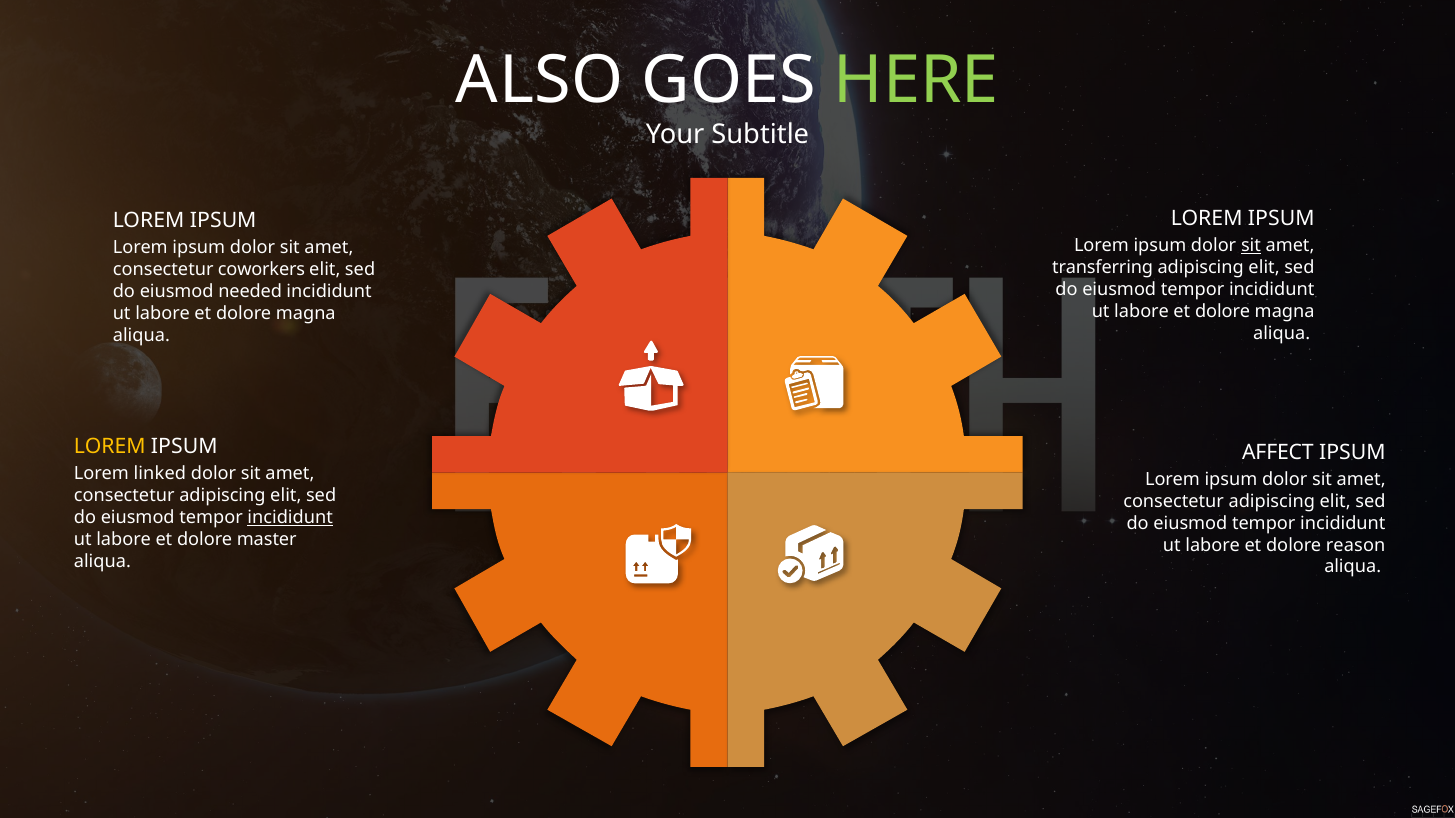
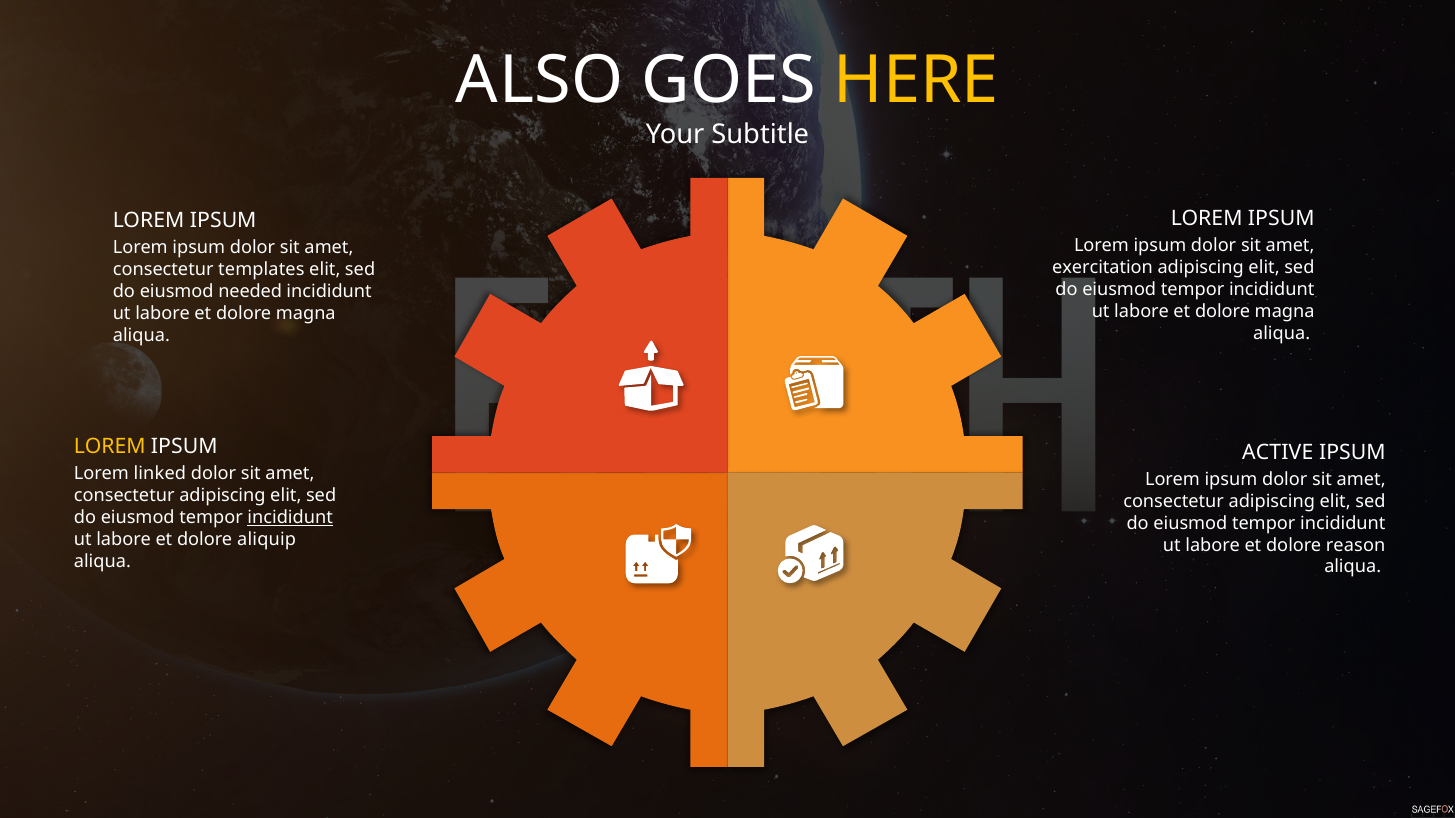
HERE colour: light green -> yellow
sit at (1251, 246) underline: present -> none
transferring: transferring -> exercitation
coworkers: coworkers -> templates
AFFECT: AFFECT -> ACTIVE
master: master -> aliquip
